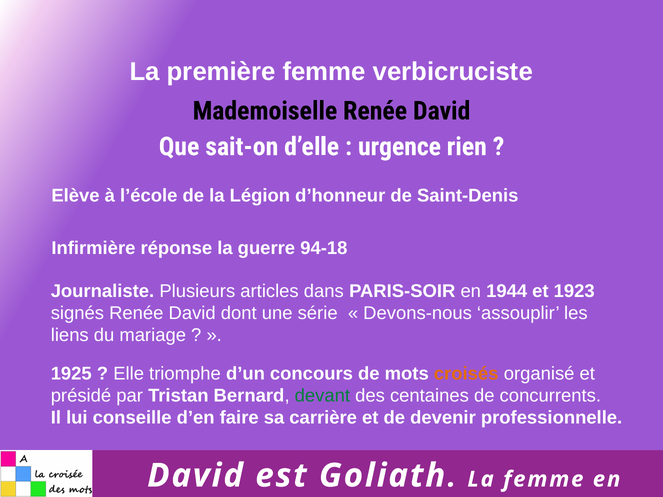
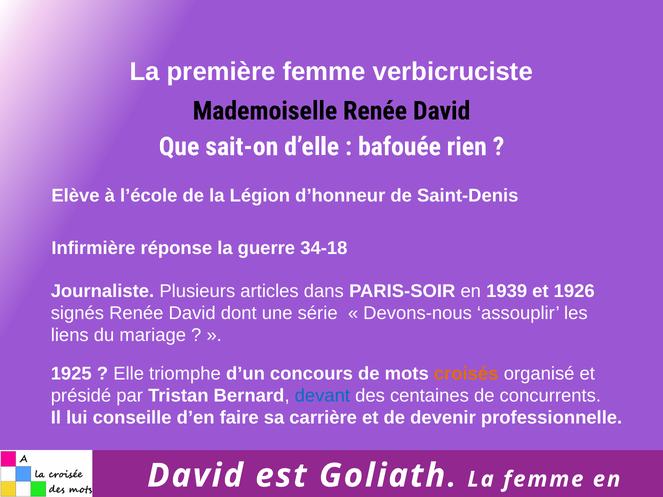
urgence: urgence -> bafouée
94-18: 94-18 -> 34-18
1944: 1944 -> 1939
1923: 1923 -> 1926
devant colour: green -> blue
